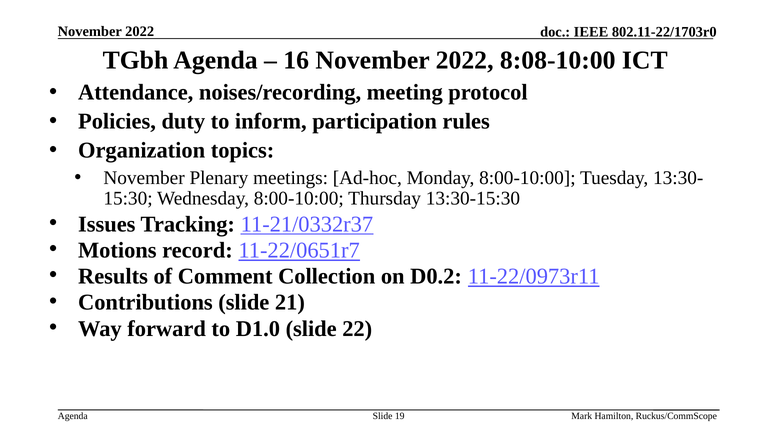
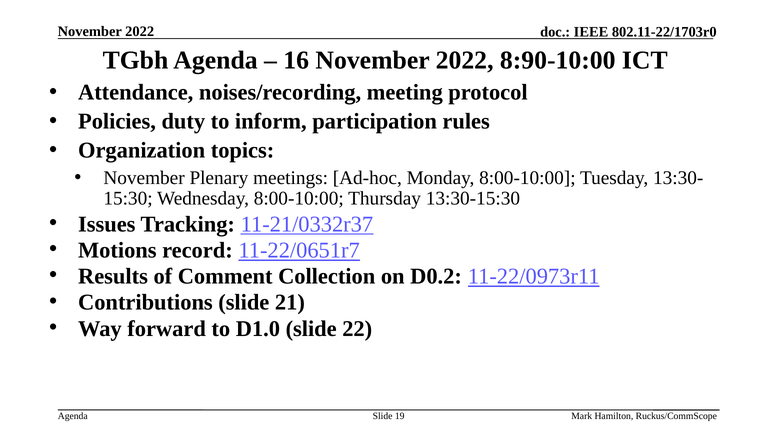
8:08-10:00: 8:08-10:00 -> 8:90-10:00
